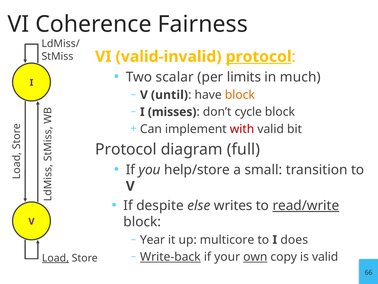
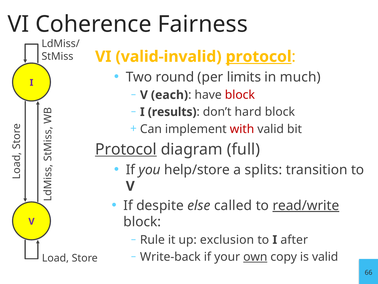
scalar: scalar -> round
until: until -> each
block at (240, 95) colour: orange -> red
misses: misses -> results
cycle: cycle -> hard
Protocol at (126, 149) underline: none -> present
small: small -> splits
writes: writes -> called
Year: Year -> Rule
multicore: multicore -> exclusion
does: does -> after
Write-back underline: present -> none
Load underline: present -> none
